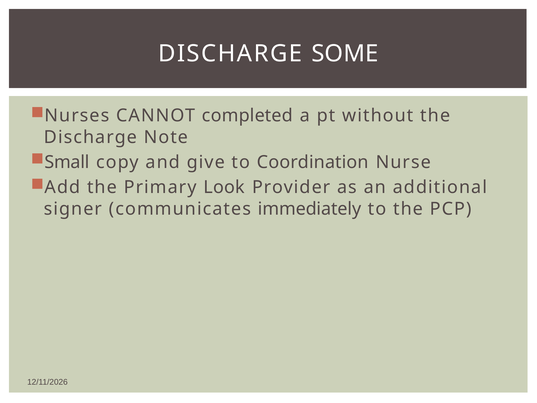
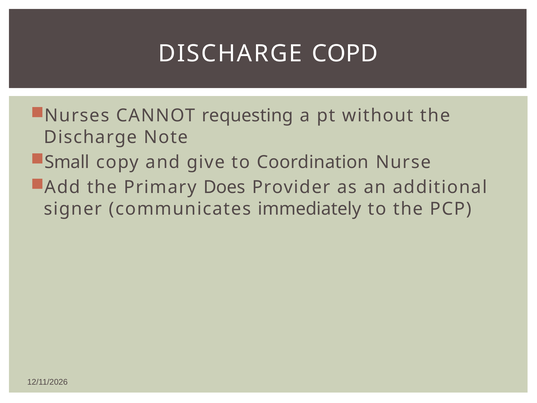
SOME: SOME -> COPD
completed: completed -> requesting
Look: Look -> Does
